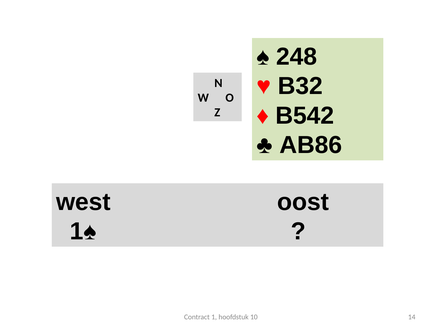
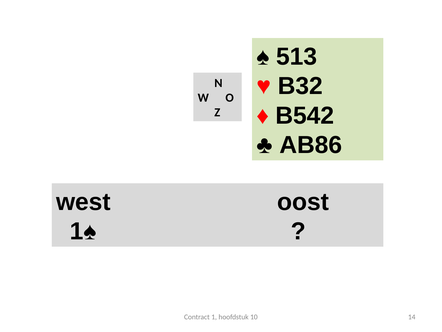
248: 248 -> 513
